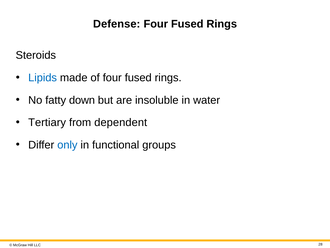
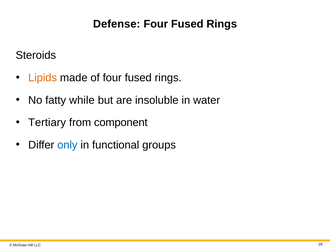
Lipids colour: blue -> orange
down: down -> while
dependent: dependent -> component
